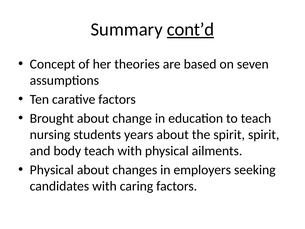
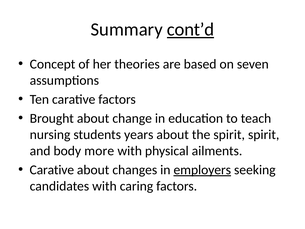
body teach: teach -> more
Physical at (52, 170): Physical -> Carative
employers underline: none -> present
